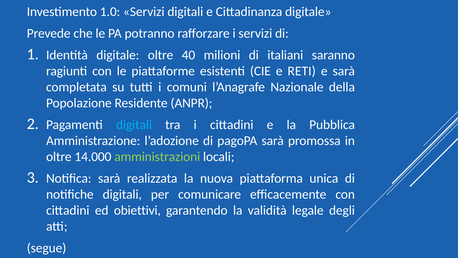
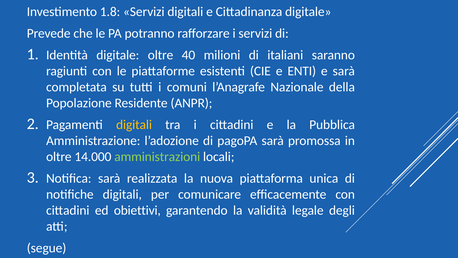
1.0: 1.0 -> 1.8
RETI: RETI -> ENTI
digitali at (134, 124) colour: light blue -> yellow
